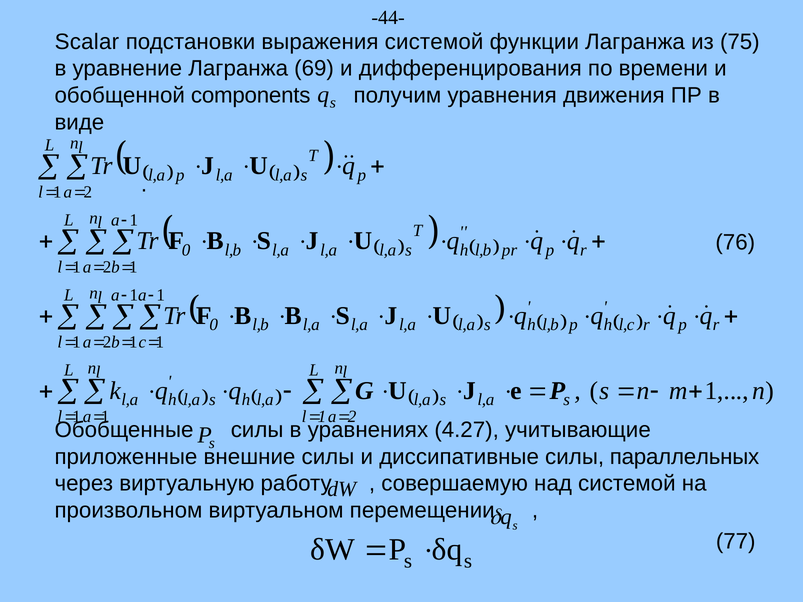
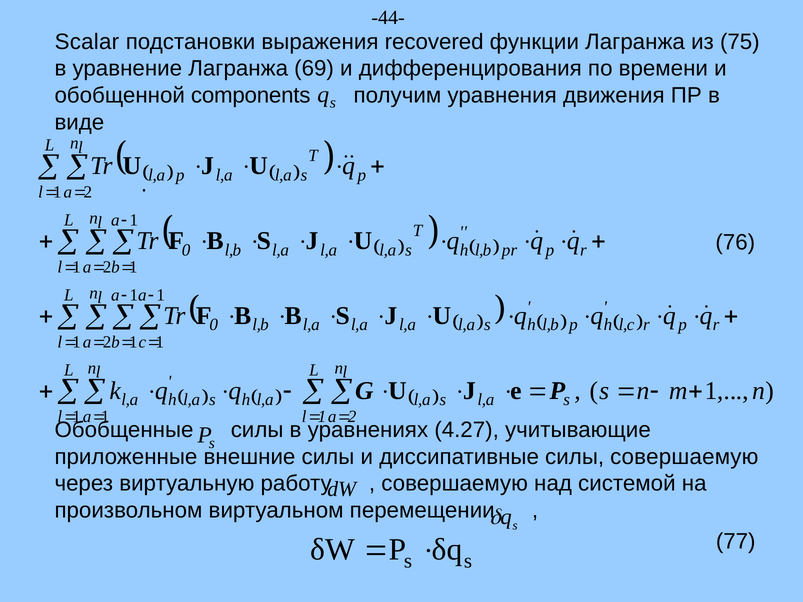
выражения системой: системой -> recovered
силы параллельных: параллельных -> совершаемую
